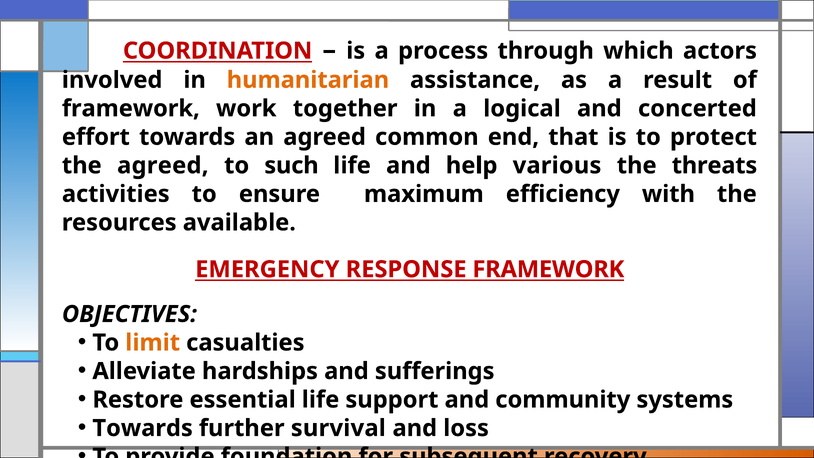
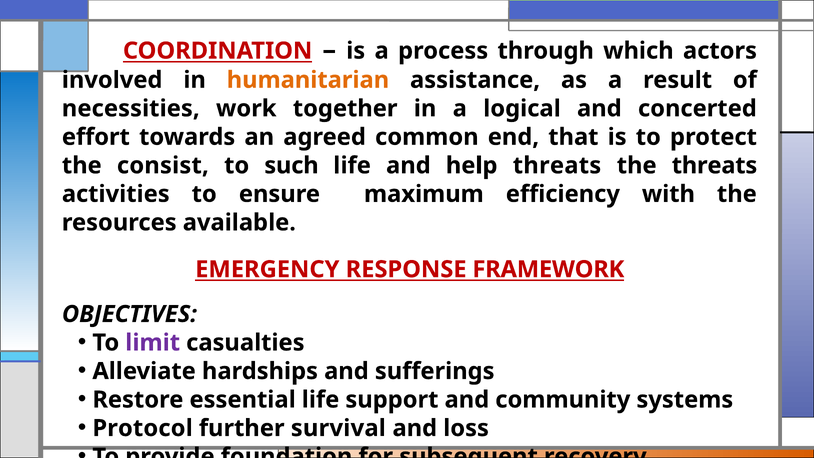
framework at (131, 108): framework -> necessities
the agreed: agreed -> consist
help various: various -> threats
limit colour: orange -> purple
Towards at (143, 428): Towards -> Protocol
